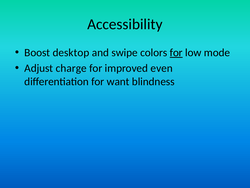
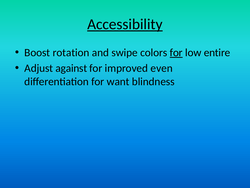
Accessibility underline: none -> present
desktop: desktop -> rotation
mode: mode -> entire
charge: charge -> against
